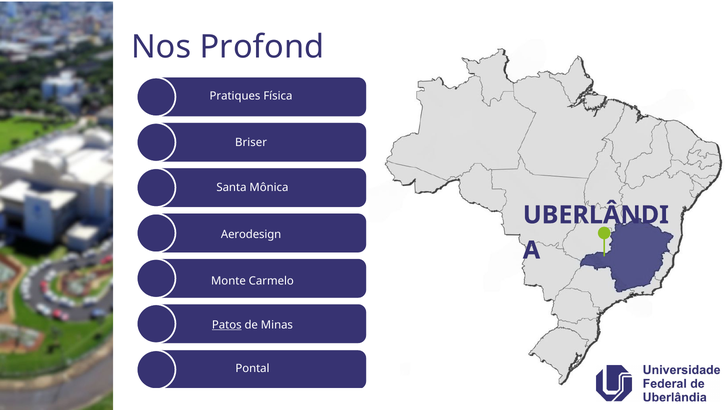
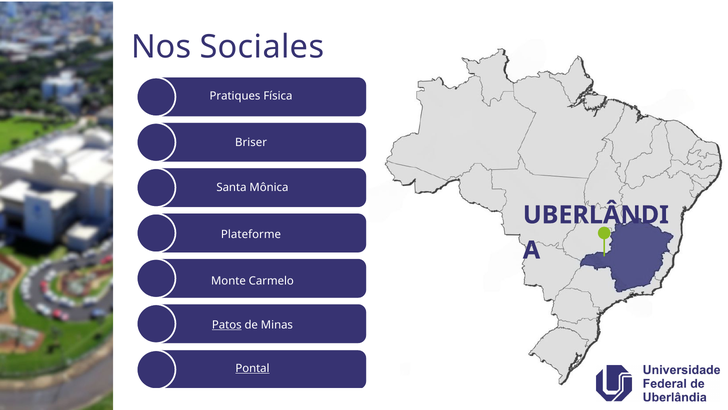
Profond: Profond -> Sociales
Aerodesign: Aerodesign -> Plateforme
Pontal underline: none -> present
